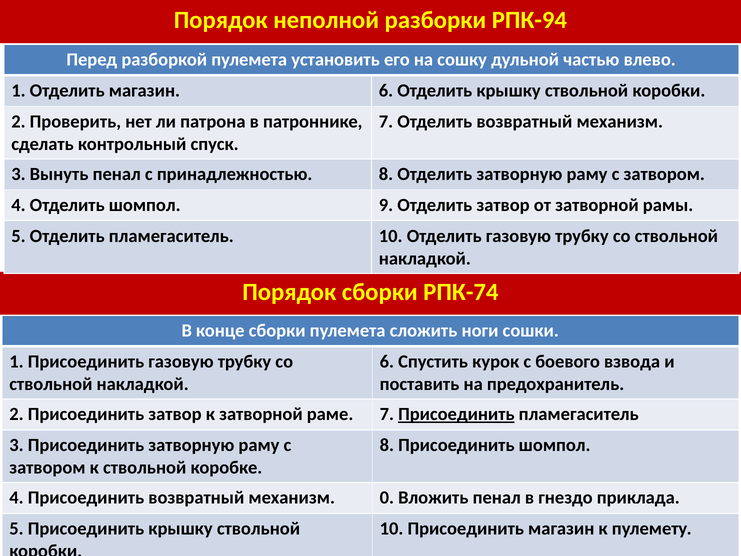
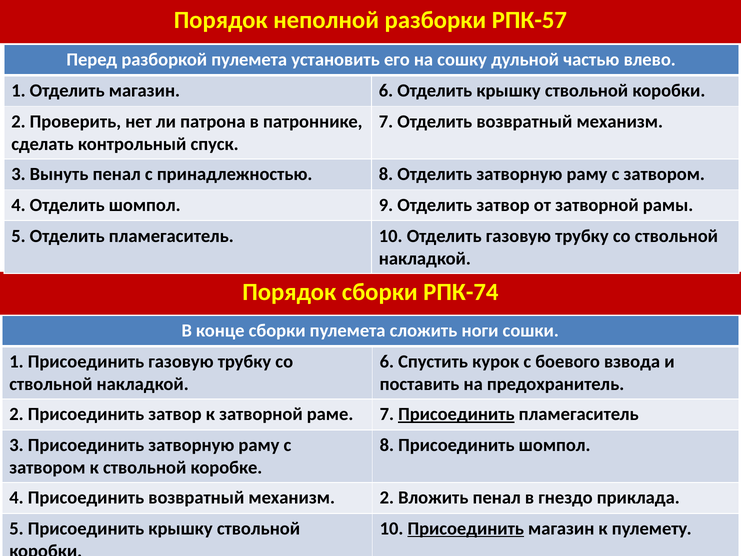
РПК-94: РПК-94 -> РПК-57
механизм 0: 0 -> 2
Присоединить at (466, 528) underline: none -> present
